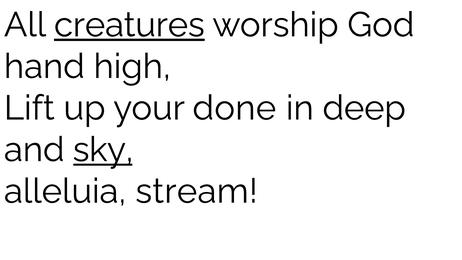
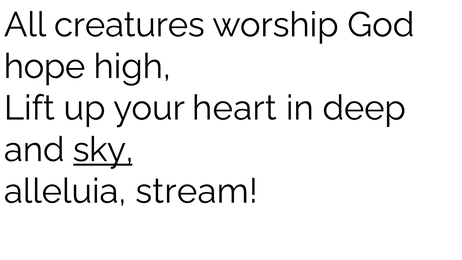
creatures underline: present -> none
hand: hand -> hope
done: done -> heart
